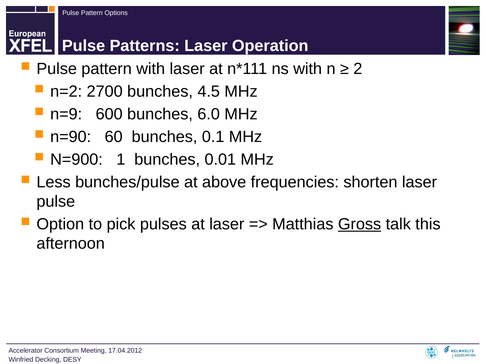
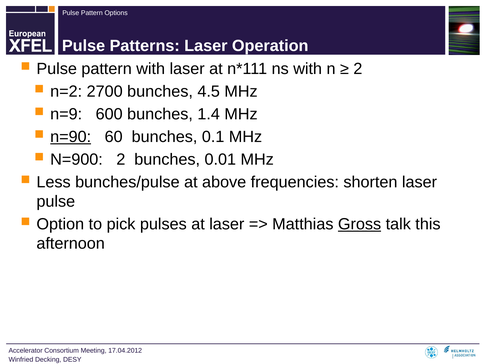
6.0: 6.0 -> 1.4
n=90 underline: none -> present
N=900 1: 1 -> 2
